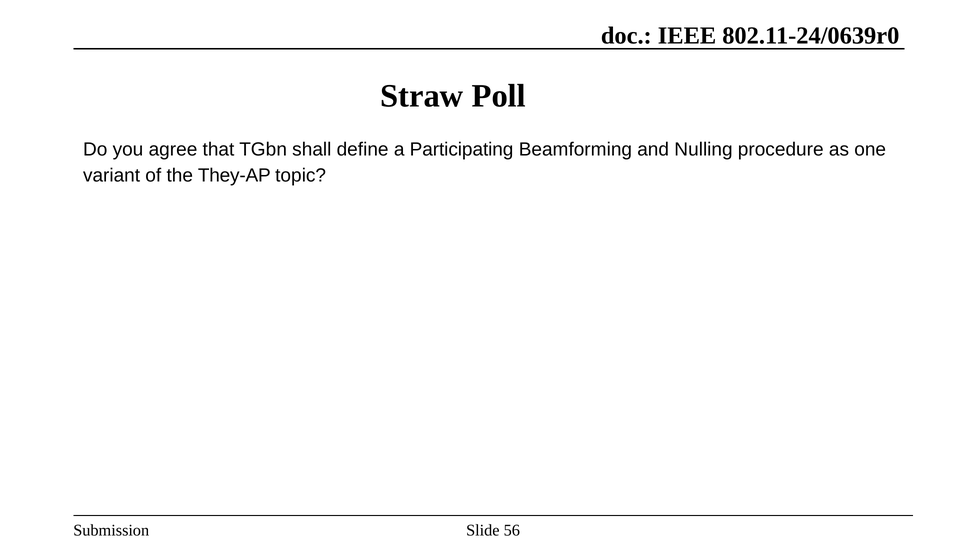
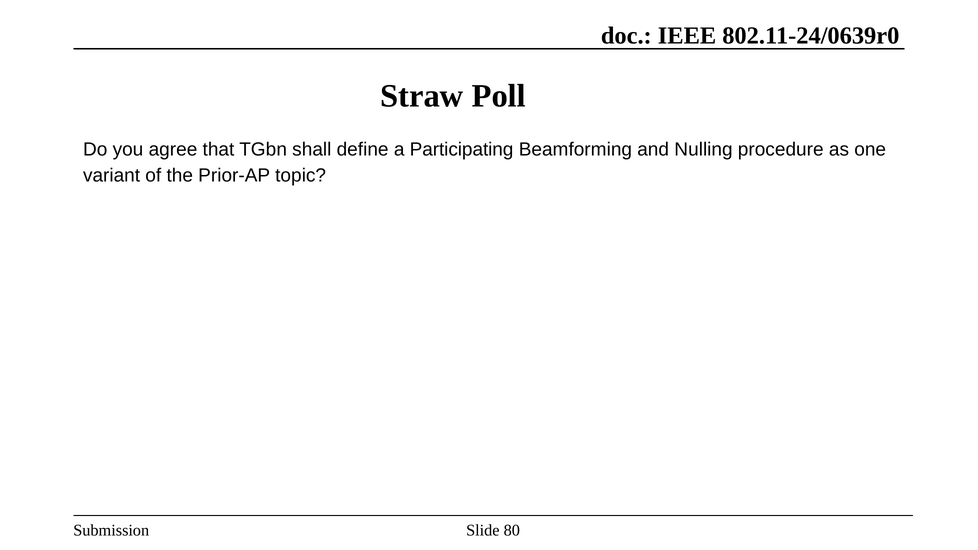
They-AP: They-AP -> Prior-AP
56: 56 -> 80
